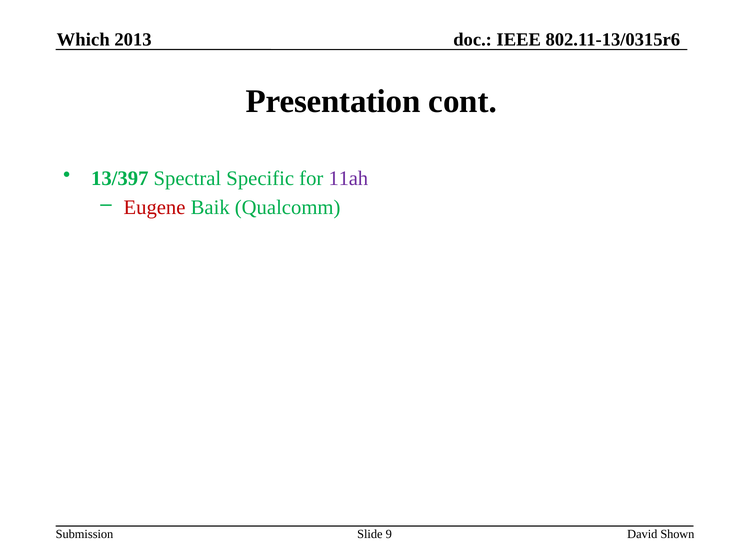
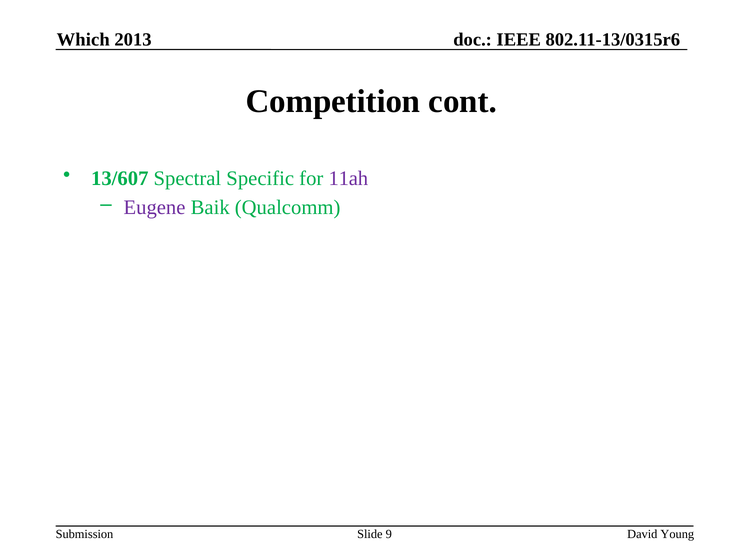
Presentation: Presentation -> Competition
13/397: 13/397 -> 13/607
Eugene colour: red -> purple
Shown: Shown -> Young
